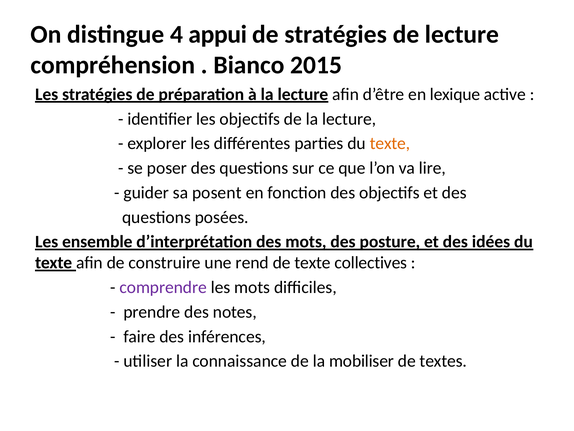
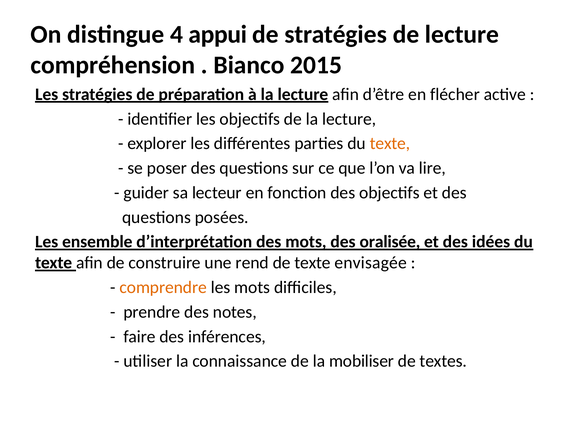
lexique: lexique -> flécher
posent: posent -> lecteur
posture: posture -> oralisée
collectives: collectives -> envisagée
comprendre colour: purple -> orange
